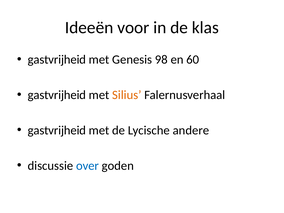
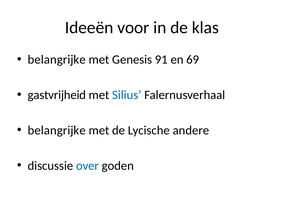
gastvrijheid at (57, 60): gastvrijheid -> belangrijke
98: 98 -> 91
60: 60 -> 69
Silius colour: orange -> blue
gastvrijheid at (57, 130): gastvrijheid -> belangrijke
